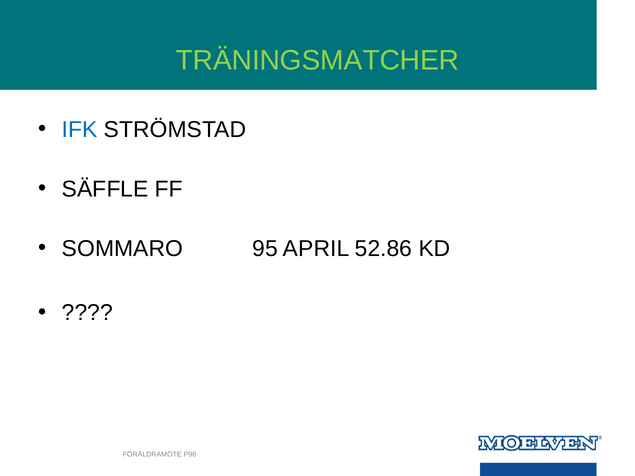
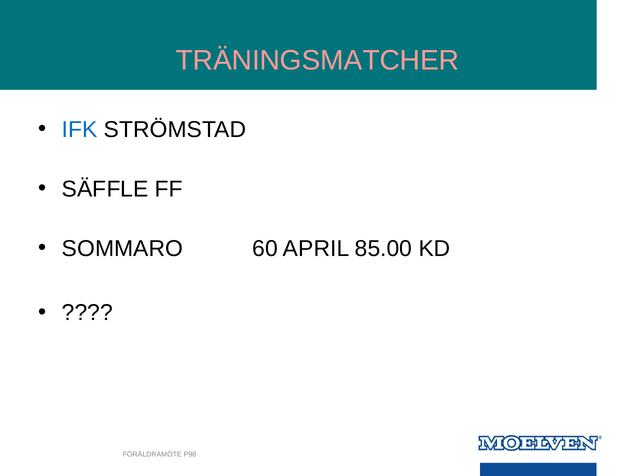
TRÄNINGSMATCHER colour: light green -> pink
95: 95 -> 60
52.86: 52.86 -> 85.00
